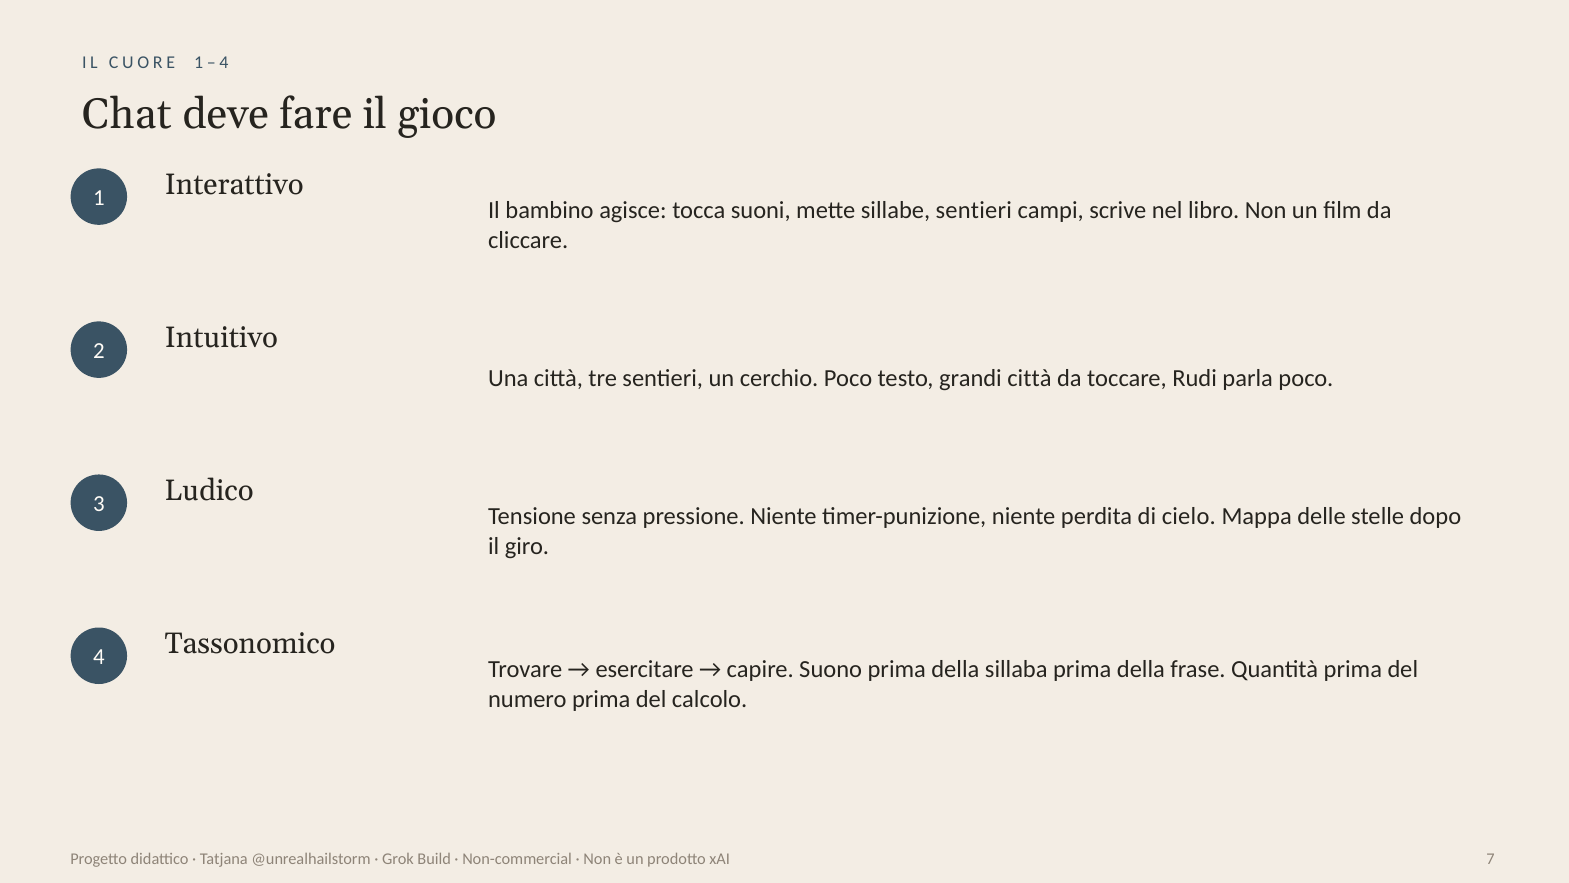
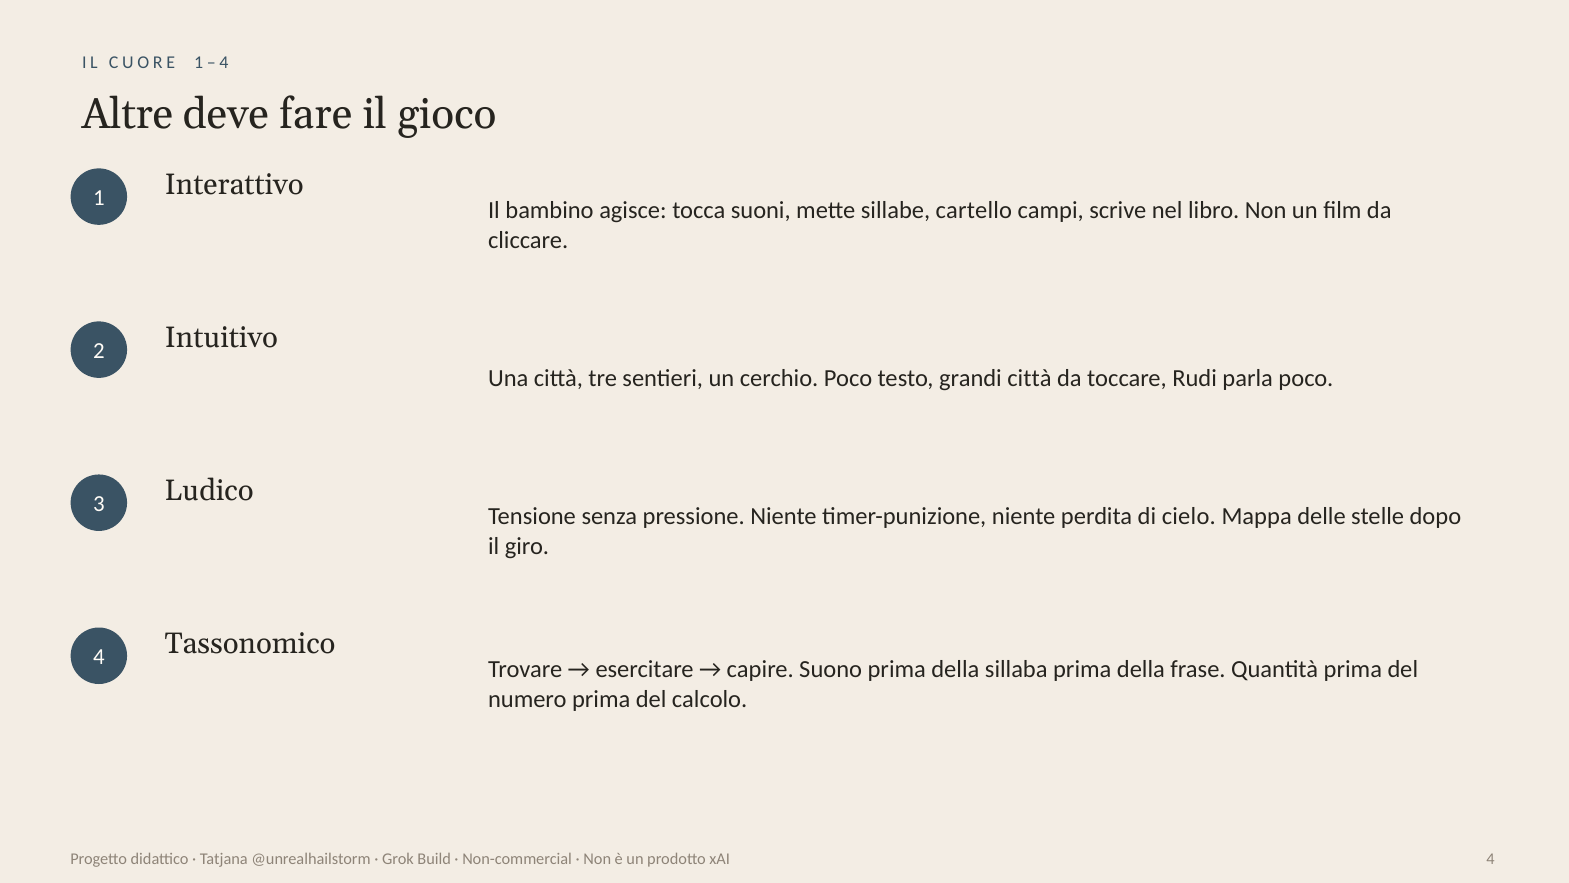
Chat: Chat -> Altre
sillabe sentieri: sentieri -> cartello
xAI 7: 7 -> 4
